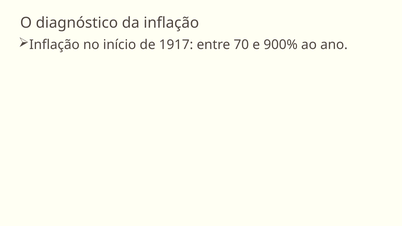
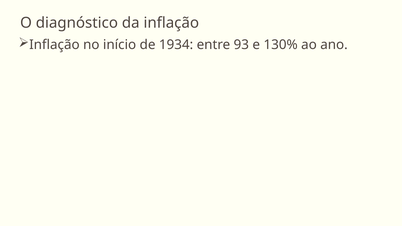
1917: 1917 -> 1934
70: 70 -> 93
900%: 900% -> 130%
